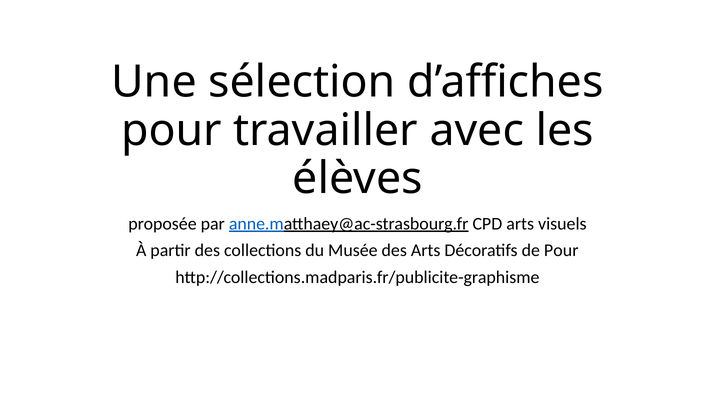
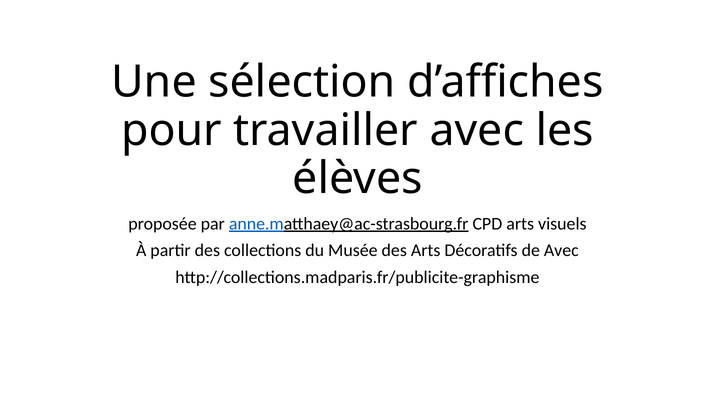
de Pour: Pour -> Avec
